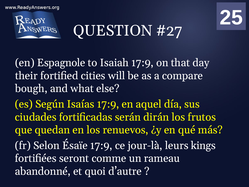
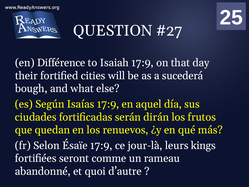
Espagnole: Espagnole -> Différence
compare: compare -> sucederá
